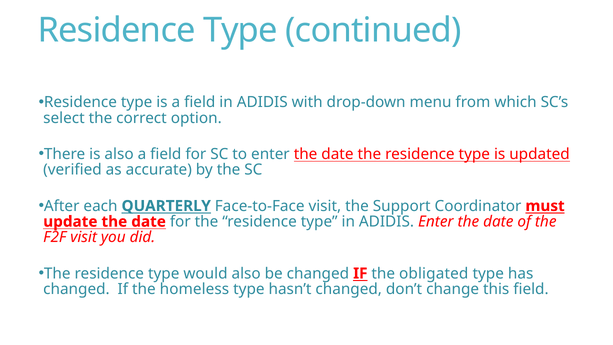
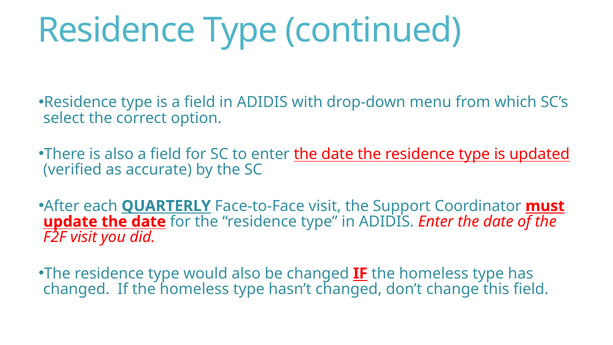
obligated at (434, 273): obligated -> homeless
